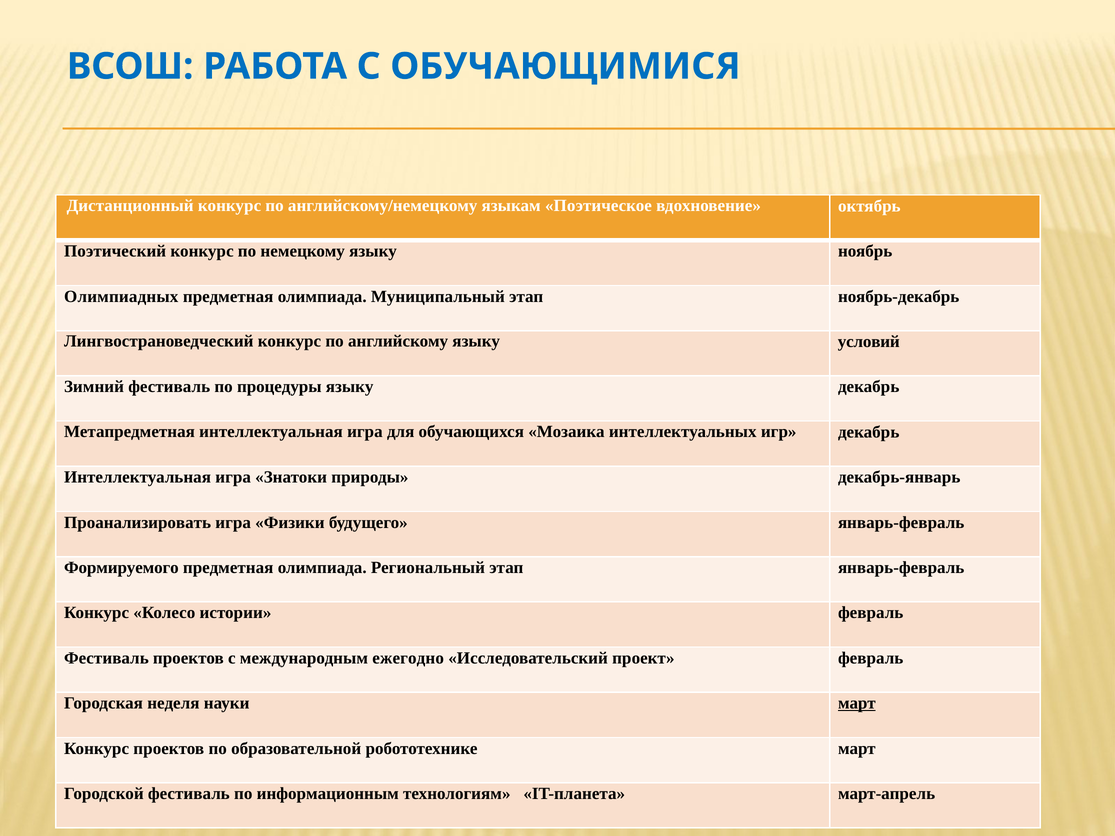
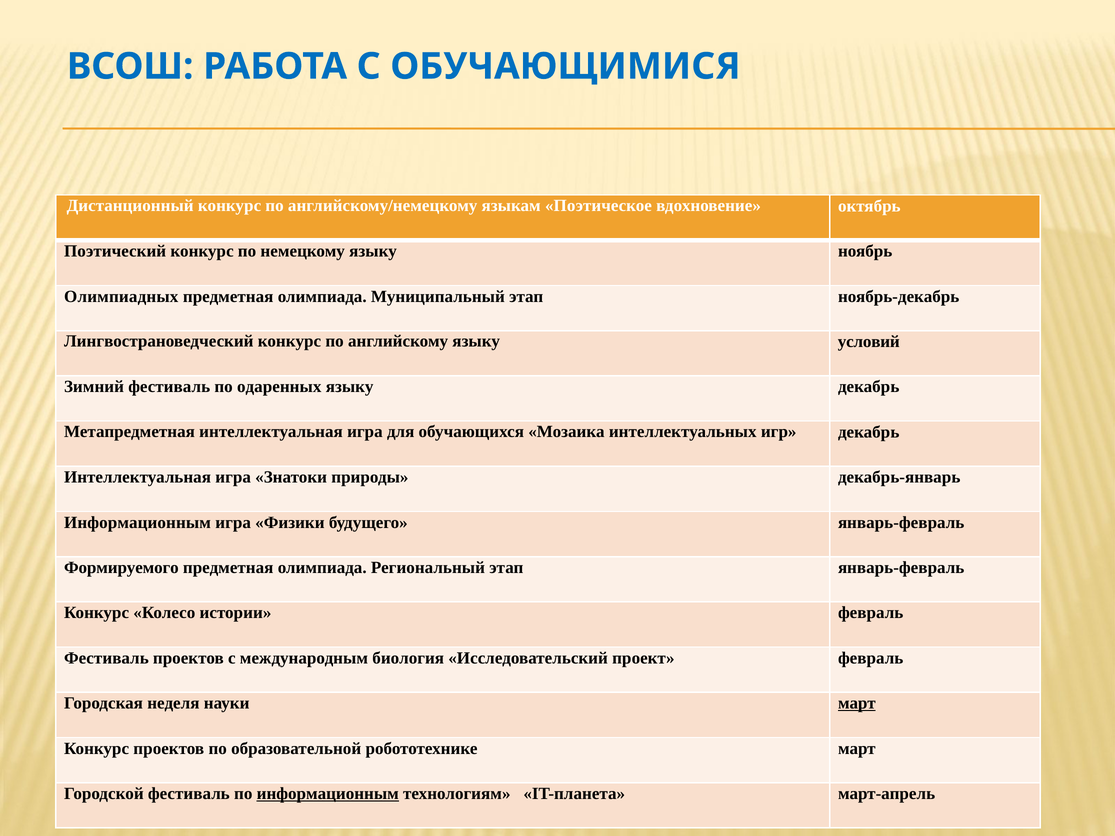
процедуры: процедуры -> одаренных
Проанализировать at (138, 523): Проанализировать -> Информационным
ежегодно: ежегодно -> биология
информационным at (328, 794) underline: none -> present
